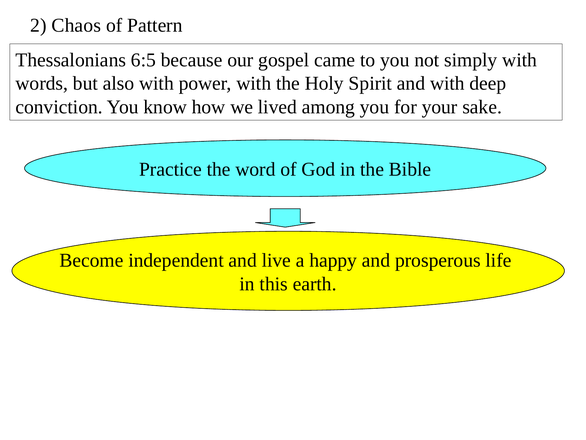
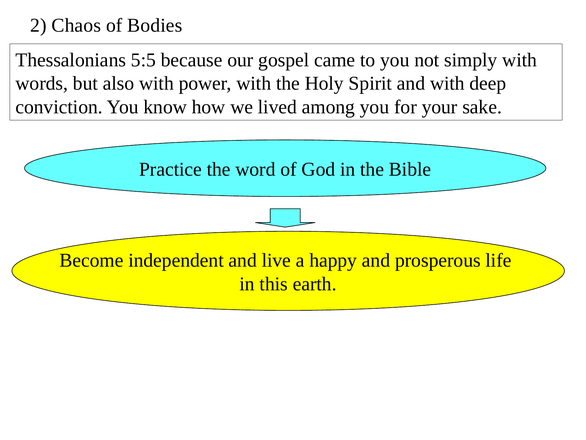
Pattern: Pattern -> Bodies
6:5: 6:5 -> 5:5
